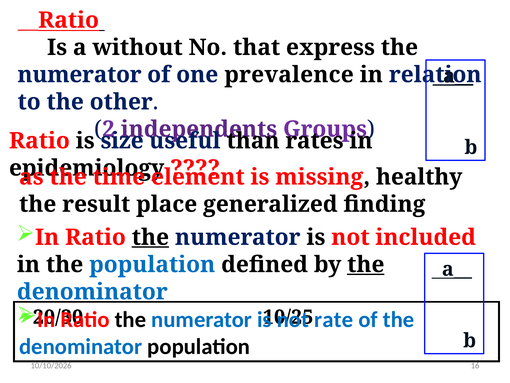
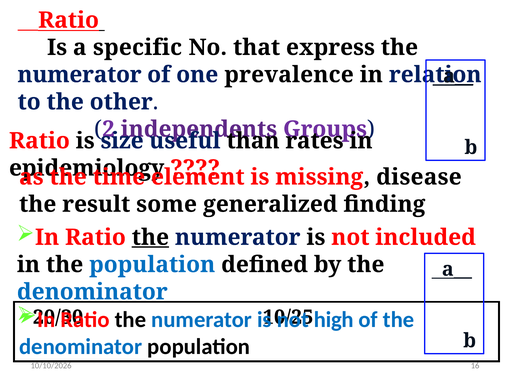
without: without -> specific
healthy: healthy -> disease
place: place -> some
the at (366, 264) underline: present -> none
rate: rate -> high
